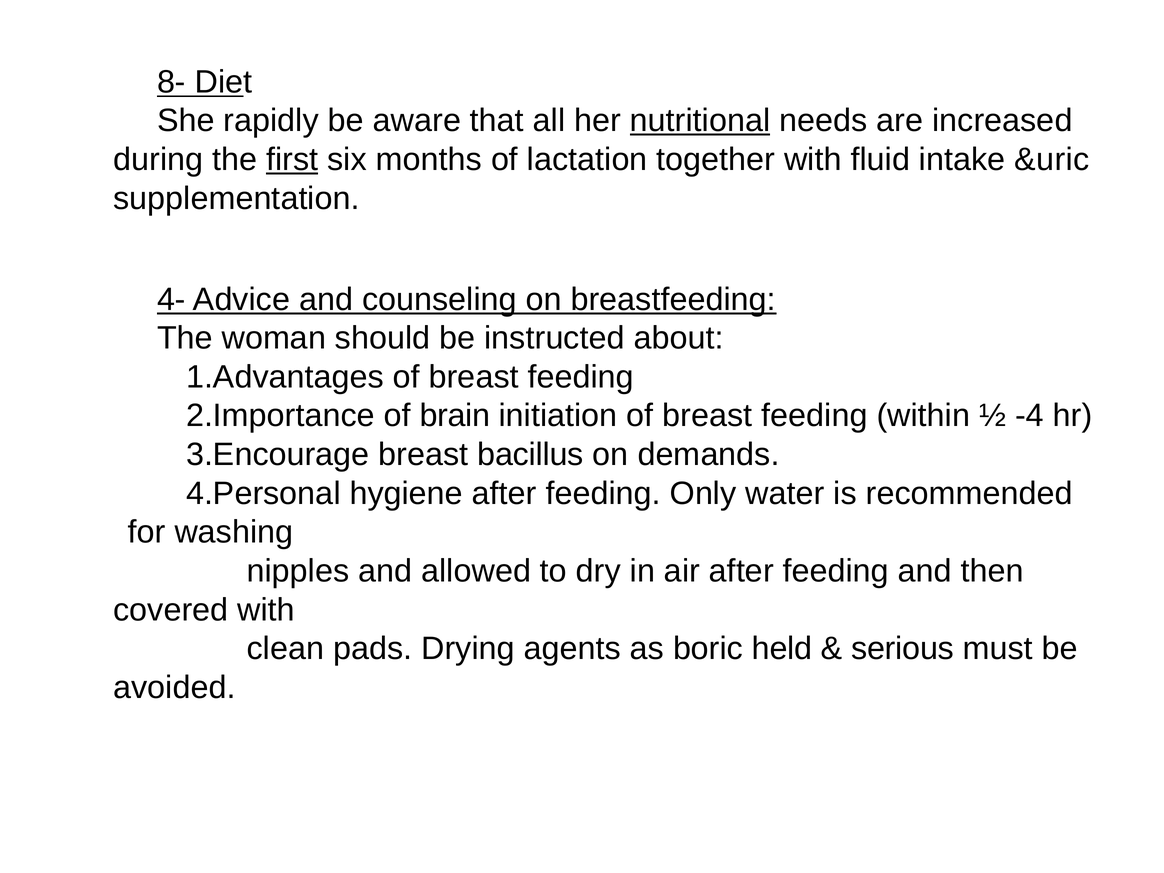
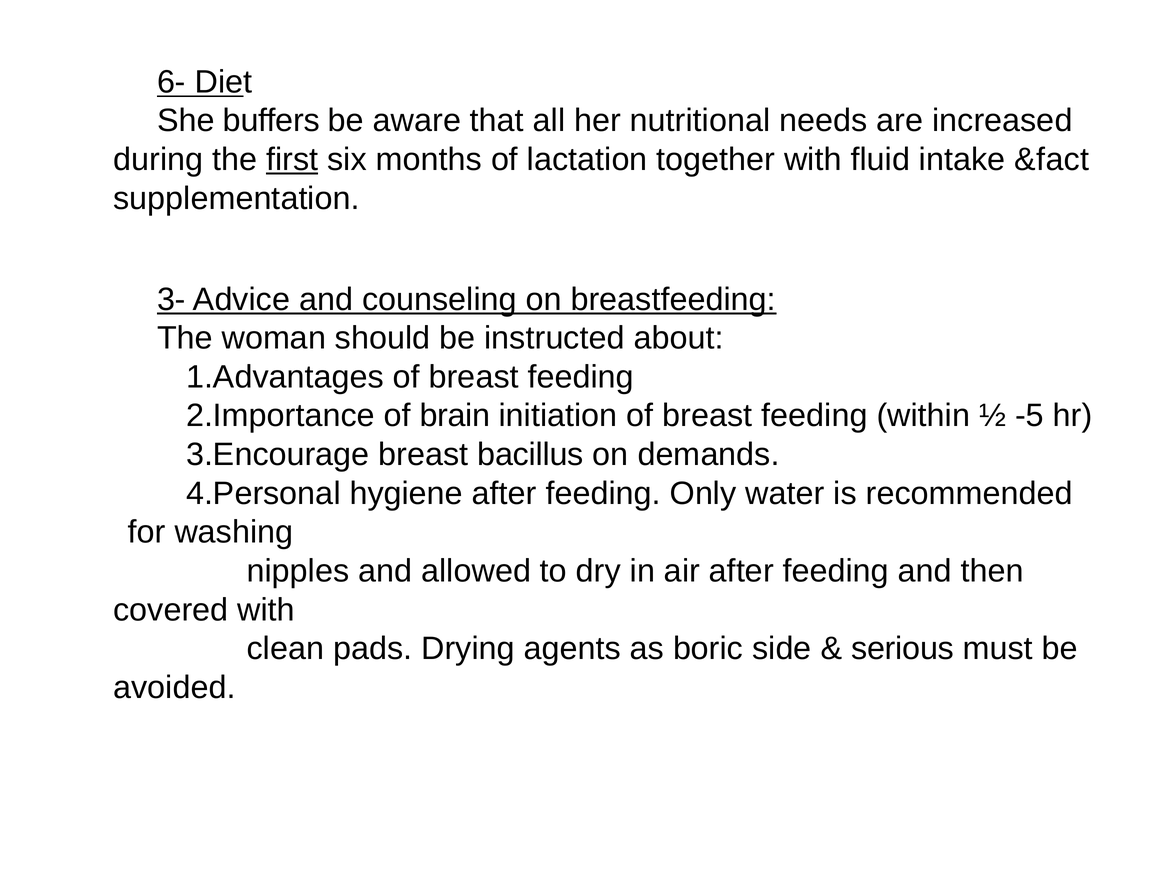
8-: 8- -> 6-
rapidly: rapidly -> buffers
nutritional underline: present -> none
&uric: &uric -> &fact
4-: 4- -> 3-
-4: -4 -> -5
held: held -> side
